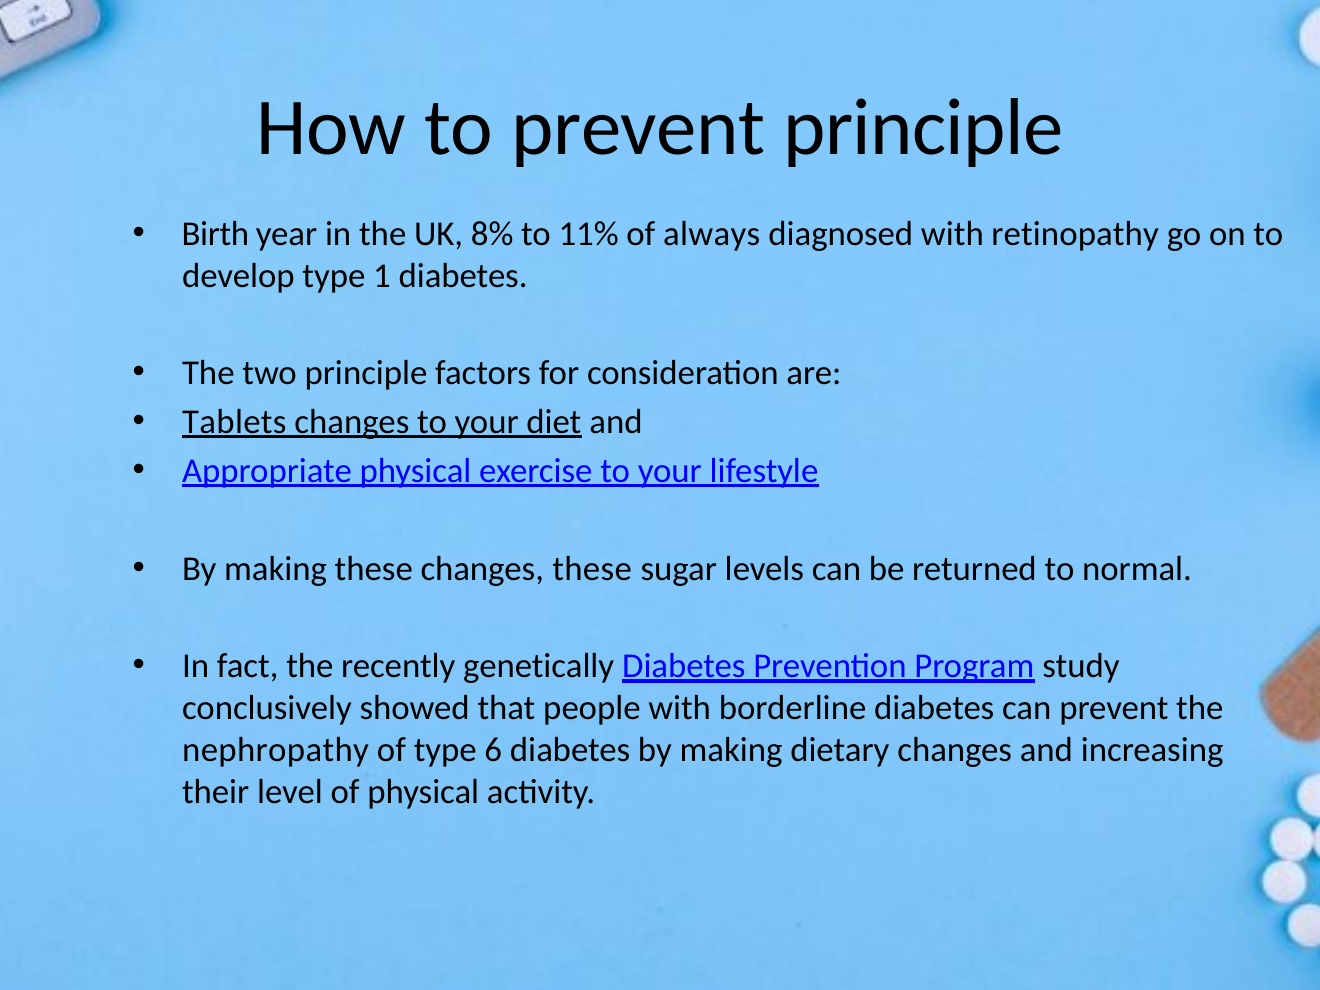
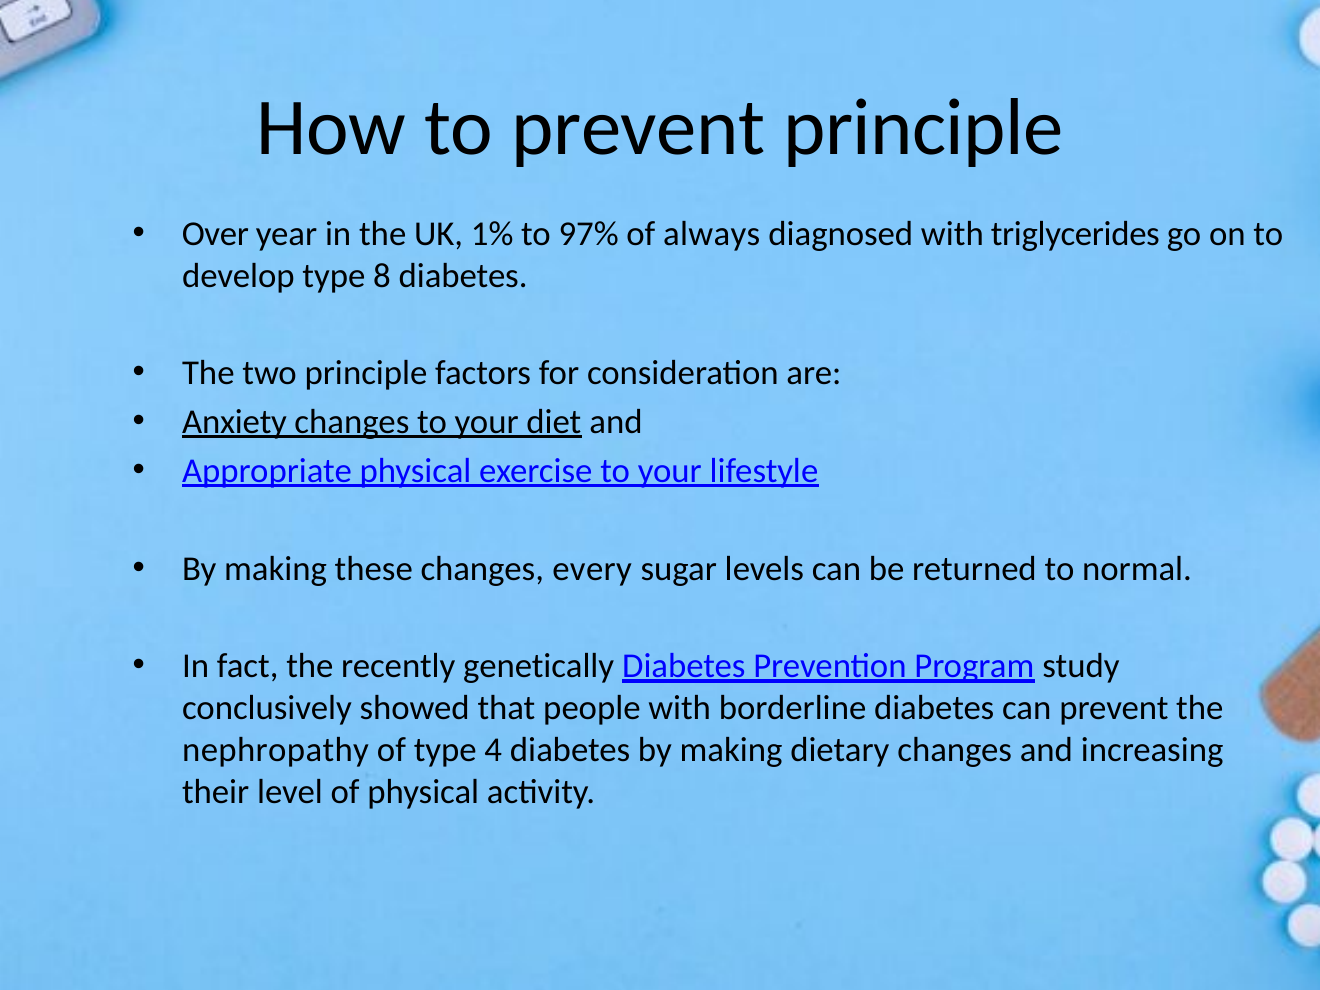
Birth: Birth -> Over
8%: 8% -> 1%
11%: 11% -> 97%
retinopathy: retinopathy -> triglycerides
1: 1 -> 8
Tablets: Tablets -> Anxiety
changes these: these -> every
6: 6 -> 4
